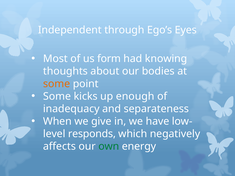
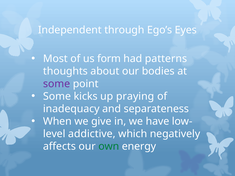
knowing: knowing -> patterns
some at (57, 84) colour: orange -> purple
enough: enough -> praying
responds: responds -> addictive
